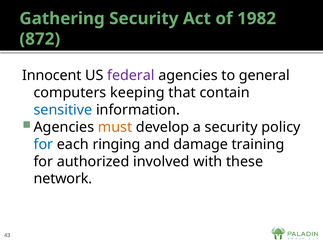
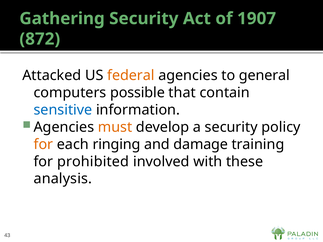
1982: 1982 -> 1907
Innocent: Innocent -> Attacked
federal colour: purple -> orange
keeping: keeping -> possible
for at (43, 144) colour: blue -> orange
authorized: authorized -> prohibited
network: network -> analysis
